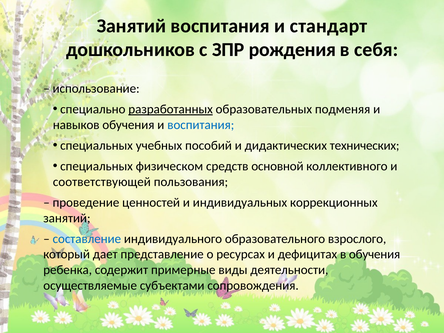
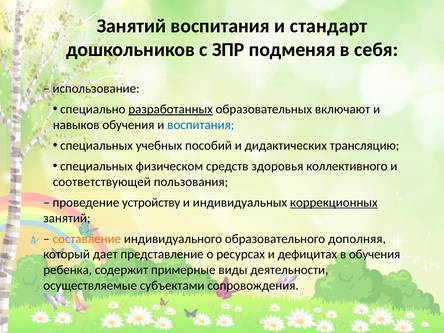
рождения: рождения -> подменяя
подменяя: подменяя -> включают
технических: технических -> трансляцию
основной: основной -> здоровья
ценностей: ценностей -> устройству
коррекционных underline: none -> present
составление colour: blue -> orange
взрослого: взрослого -> дополняя
